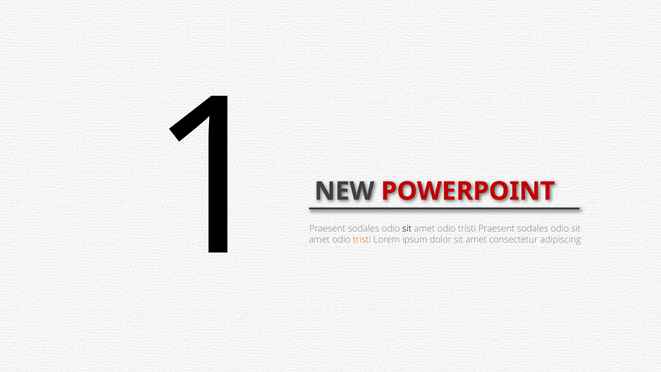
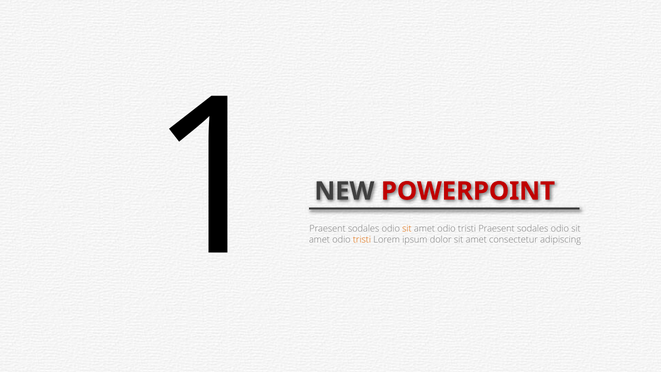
sit at (407, 229) colour: black -> orange
